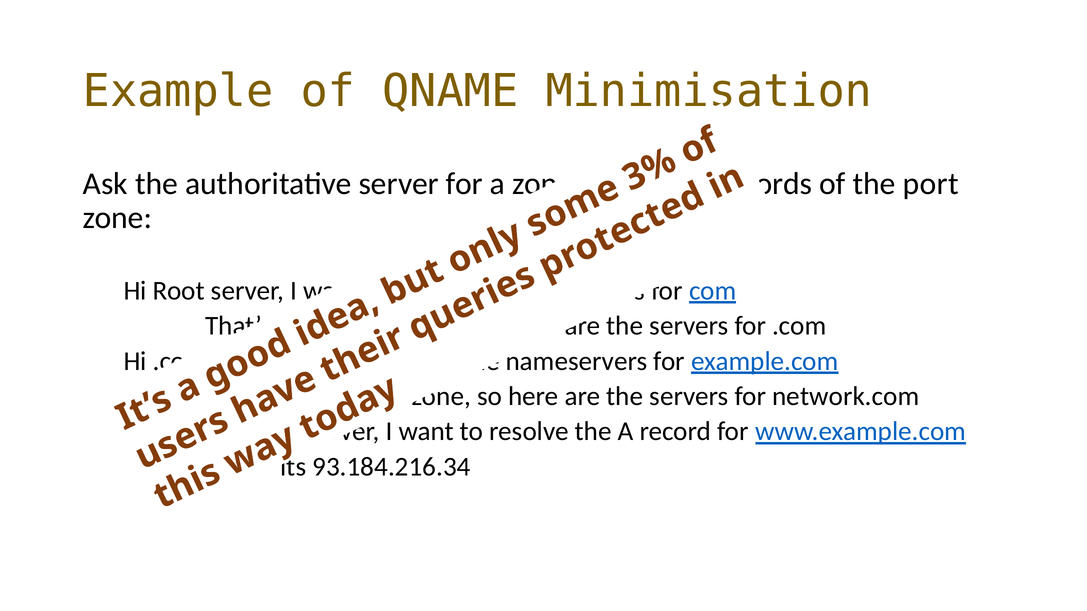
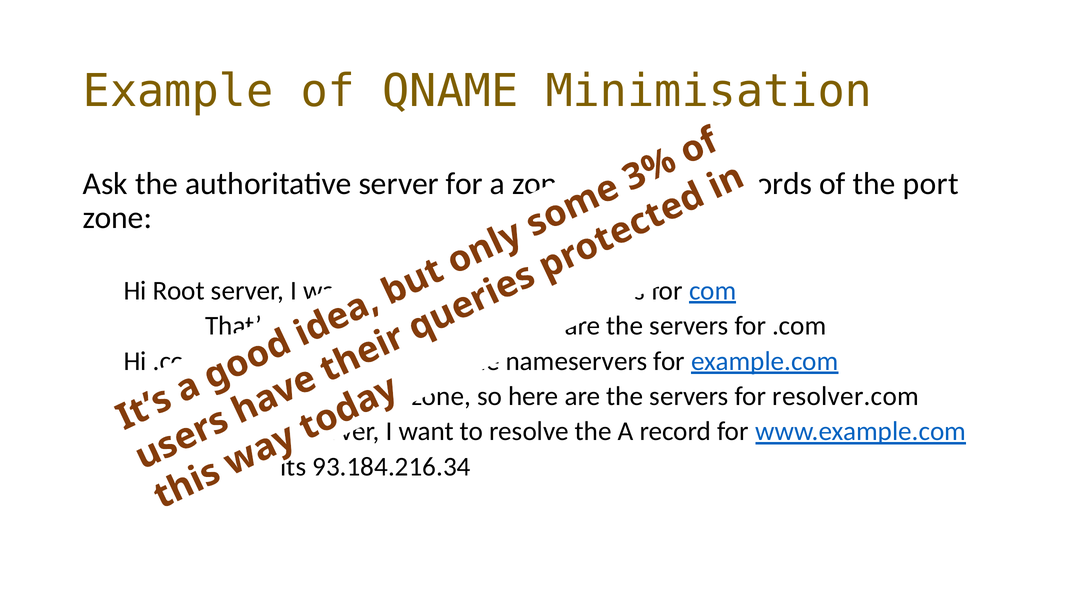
network.com: network.com -> resolver.com
